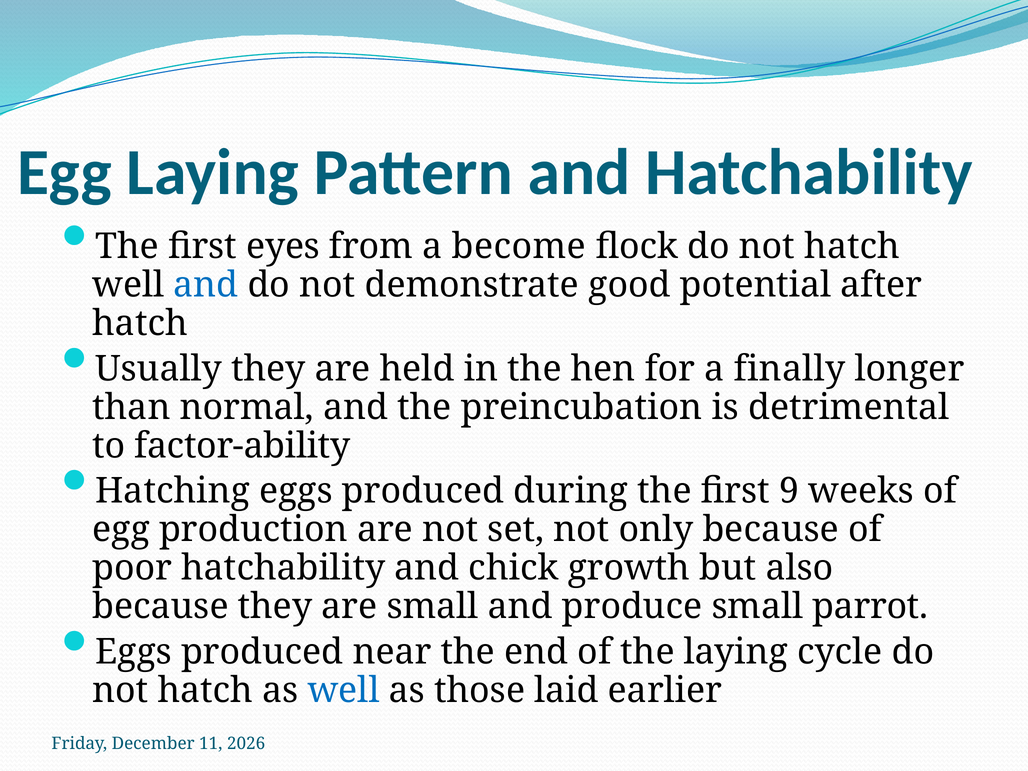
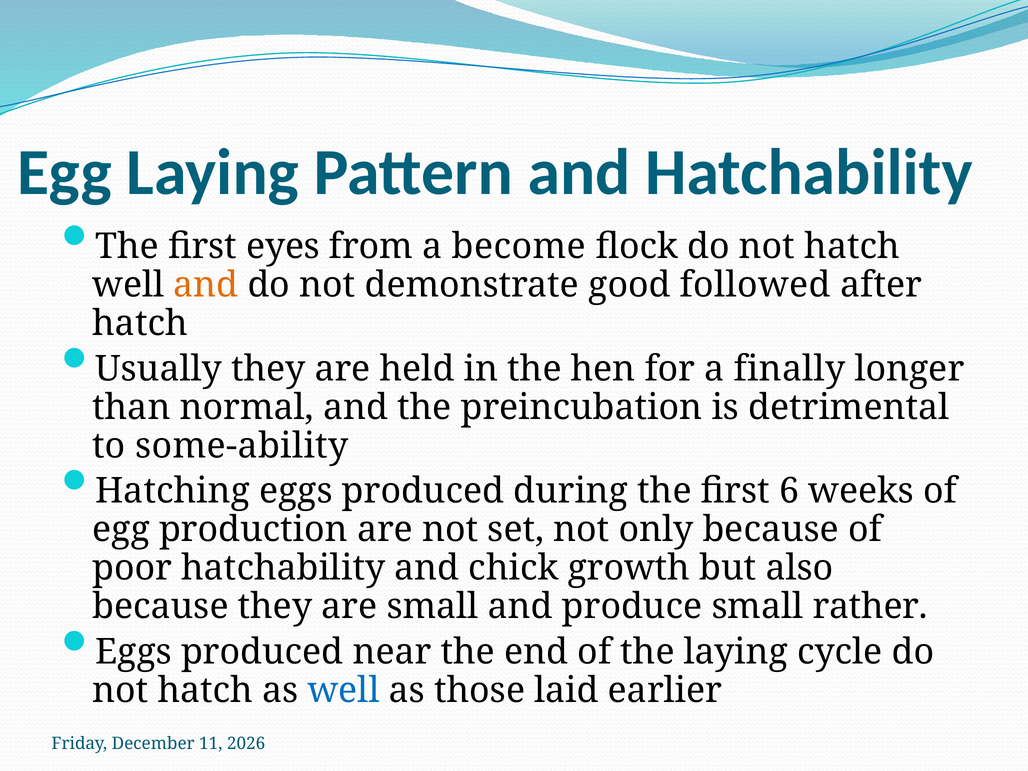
and at (206, 285) colour: blue -> orange
potential: potential -> followed
factor-ability: factor-ability -> some-ability
9: 9 -> 6
parrot: parrot -> rather
